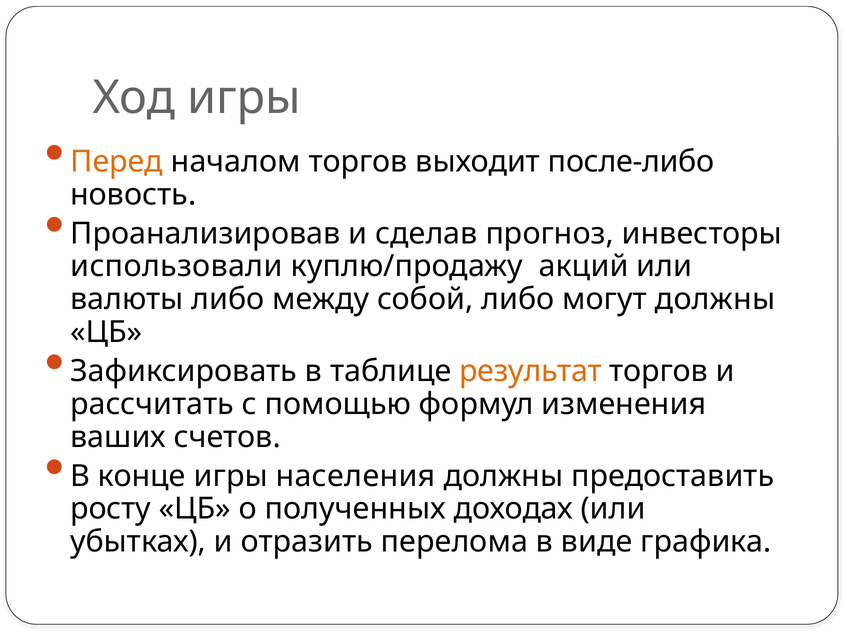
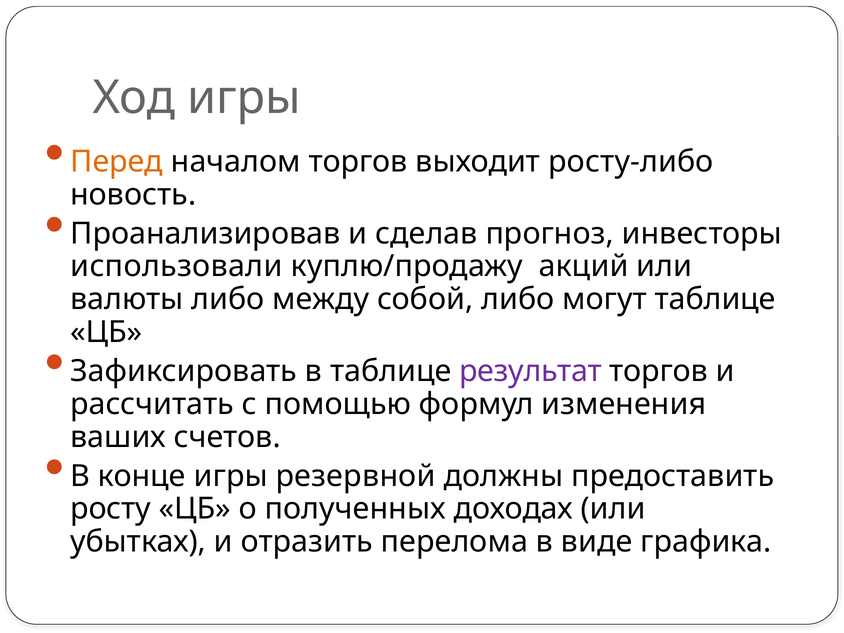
после-либо: после-либо -> росту-либо
могут должны: должны -> таблице
результат colour: orange -> purple
населения: населения -> резервной
